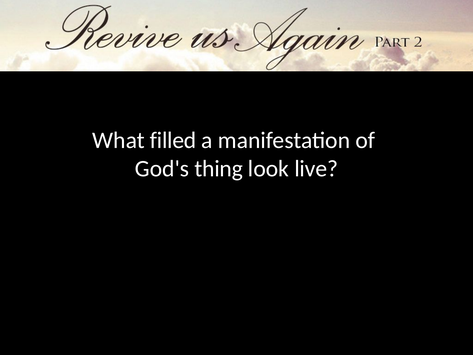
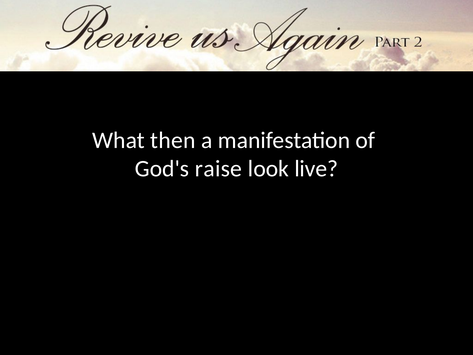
filled: filled -> then
thing: thing -> raise
